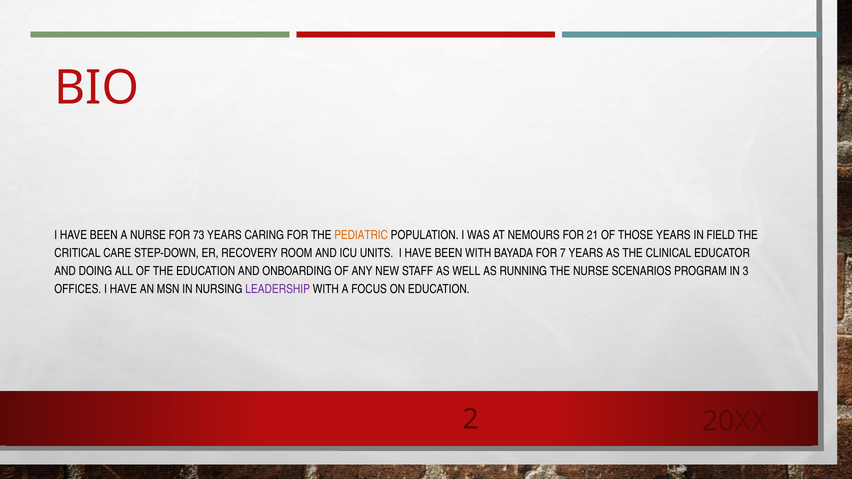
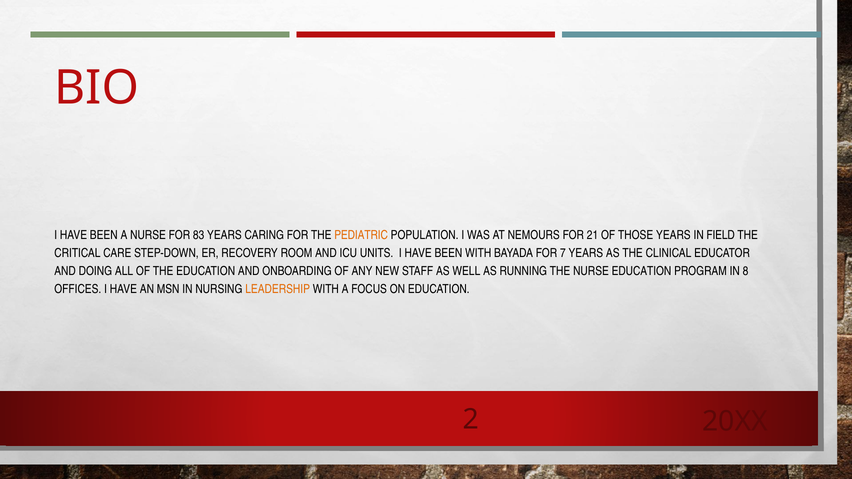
73: 73 -> 83
NURSE SCENARIOS: SCENARIOS -> EDUCATION
3: 3 -> 8
LEADERSHIP colour: purple -> orange
